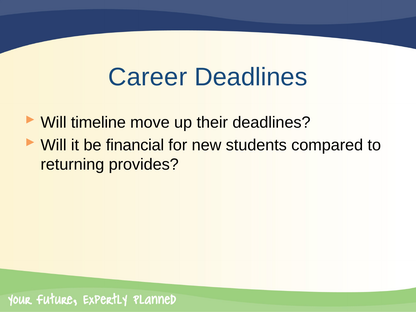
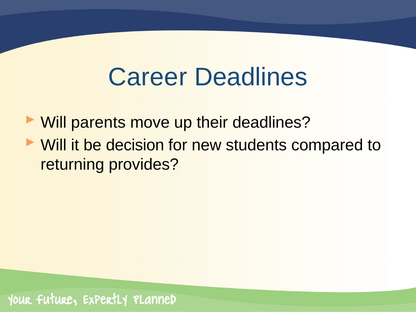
timeline: timeline -> parents
financial: financial -> decision
